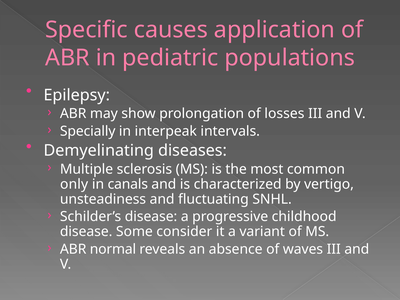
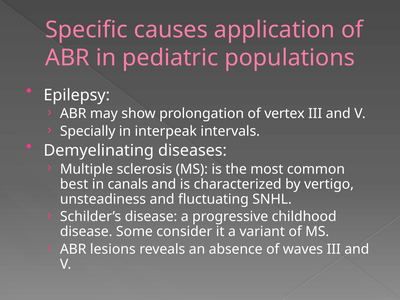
losses: losses -> vertex
only: only -> best
normal: normal -> lesions
